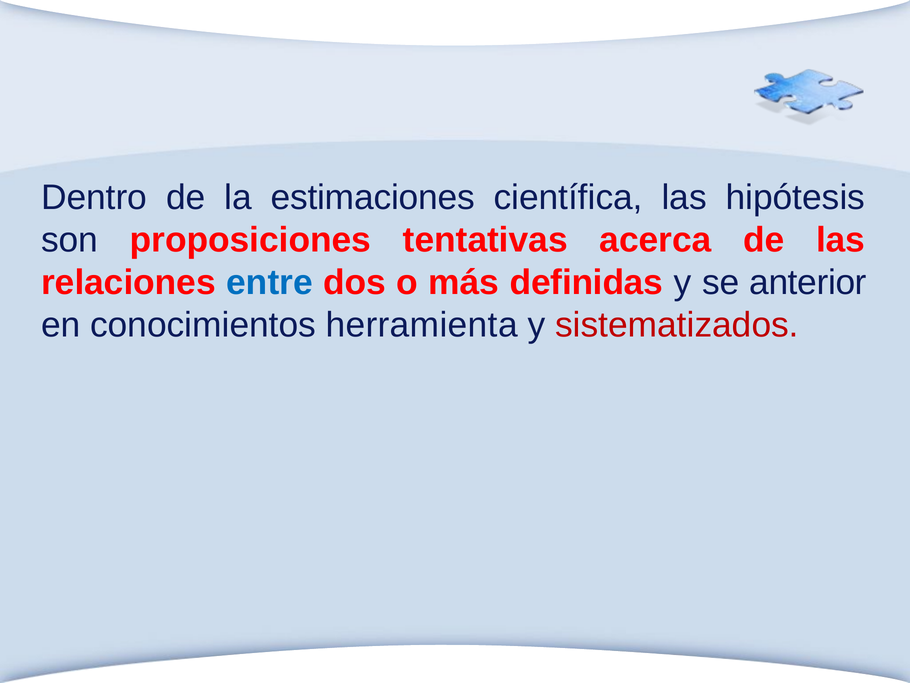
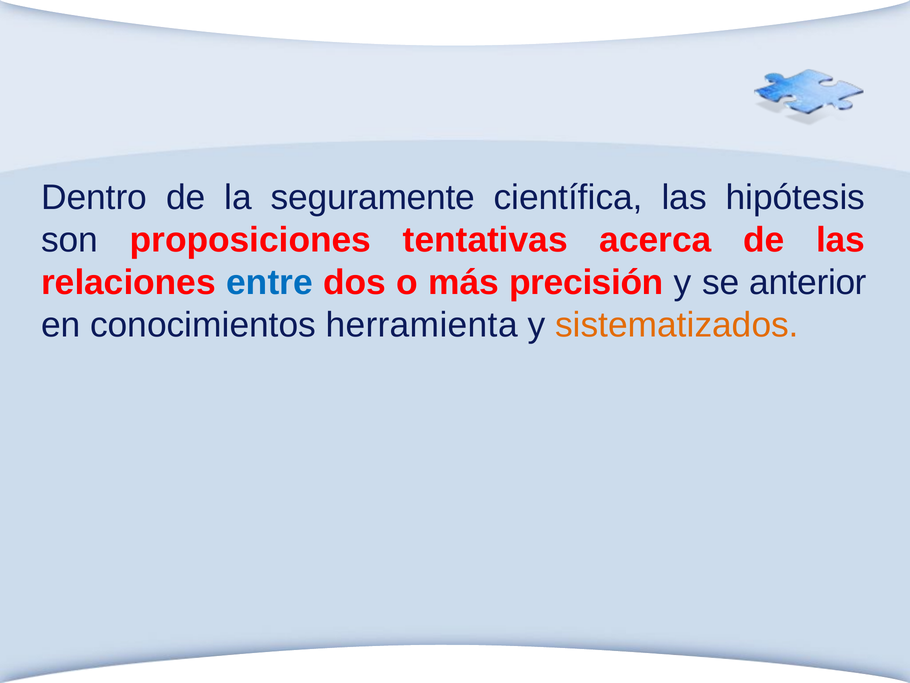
estimaciones: estimaciones -> seguramente
definidas: definidas -> precisión
sistematizados colour: red -> orange
